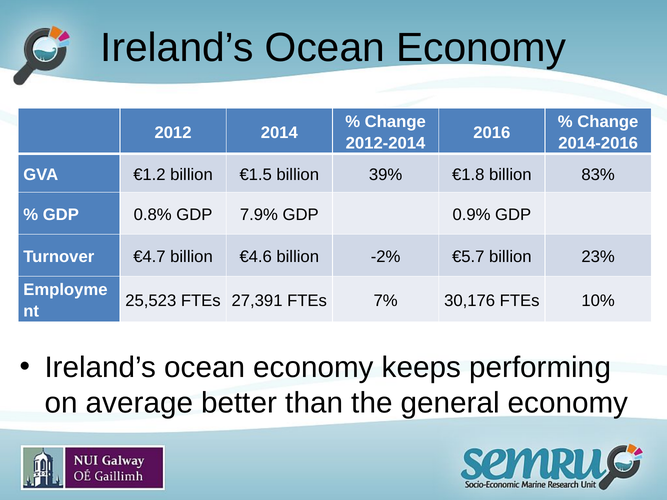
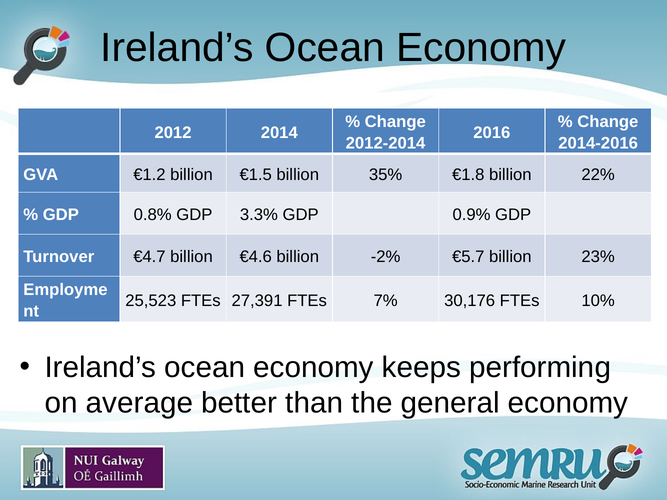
39%: 39% -> 35%
83%: 83% -> 22%
7.9%: 7.9% -> 3.3%
